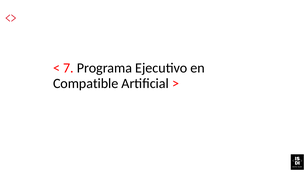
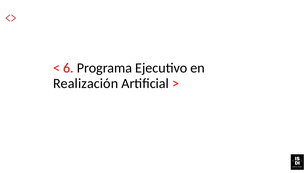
7: 7 -> 6
Compatible: Compatible -> Realización
